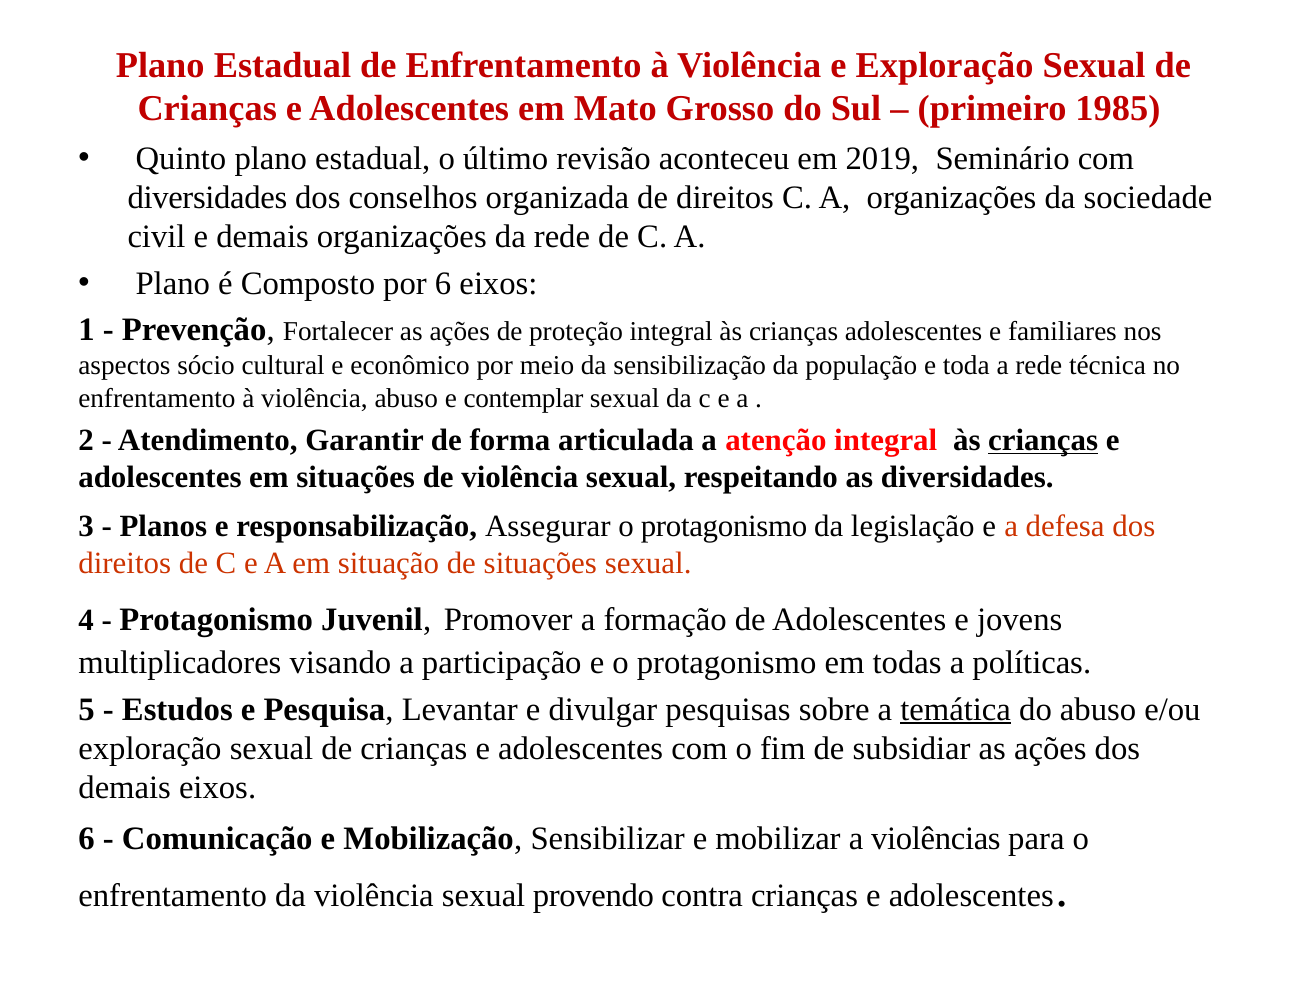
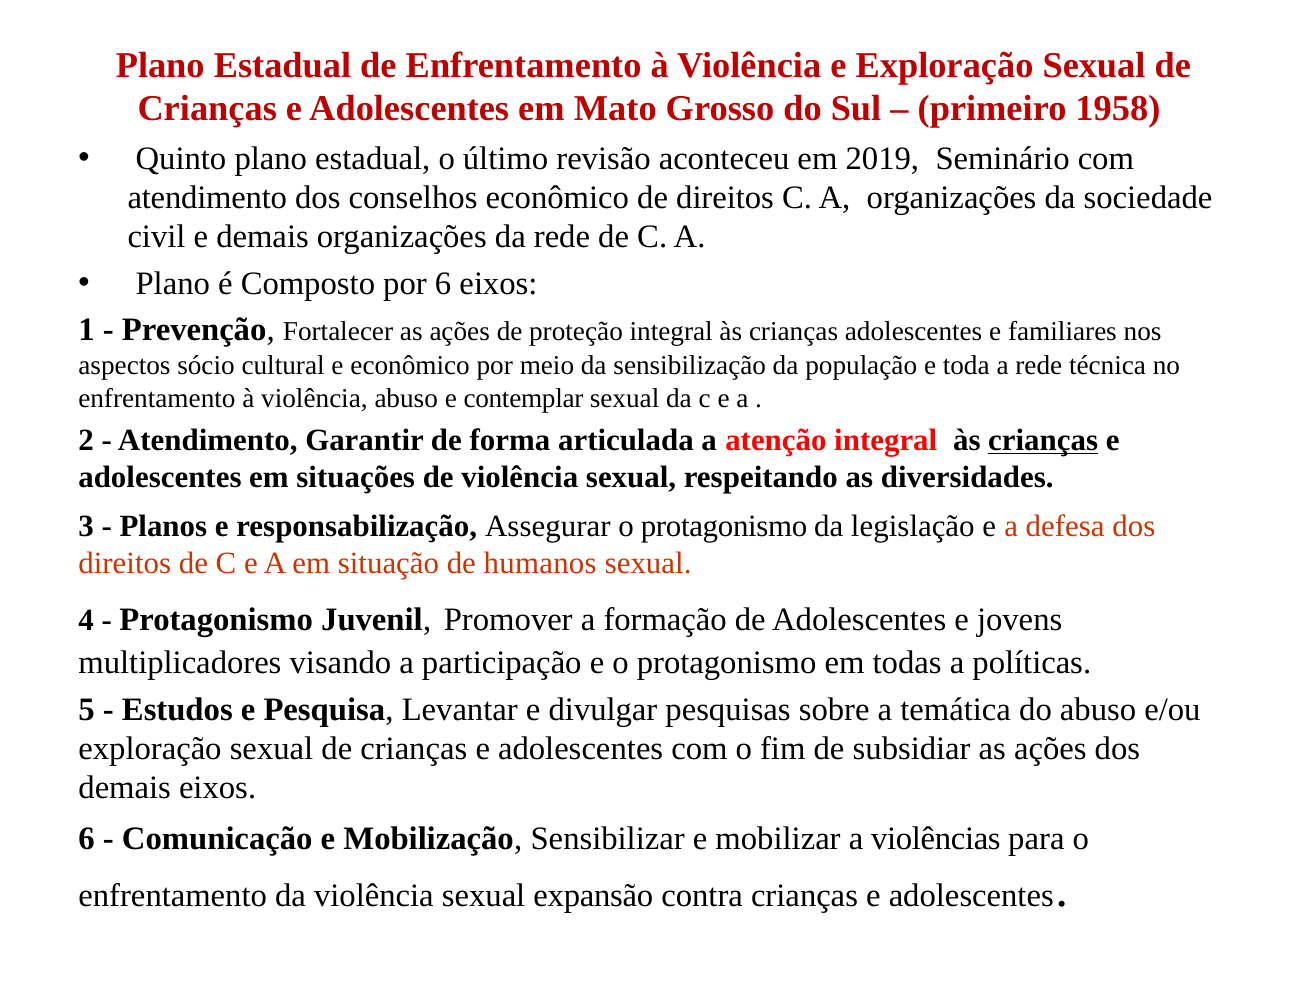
1985: 1985 -> 1958
diversidades at (207, 198): diversidades -> atendimento
conselhos organizada: organizada -> econômico
de situações: situações -> humanos
temática underline: present -> none
provendo: provendo -> expansão
